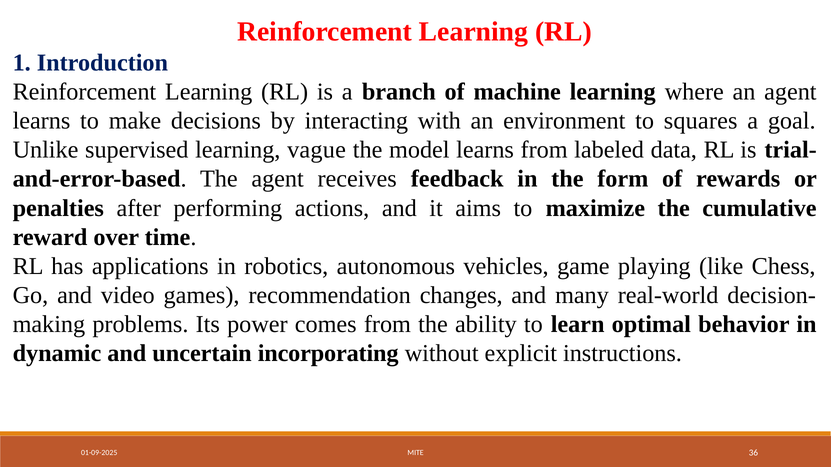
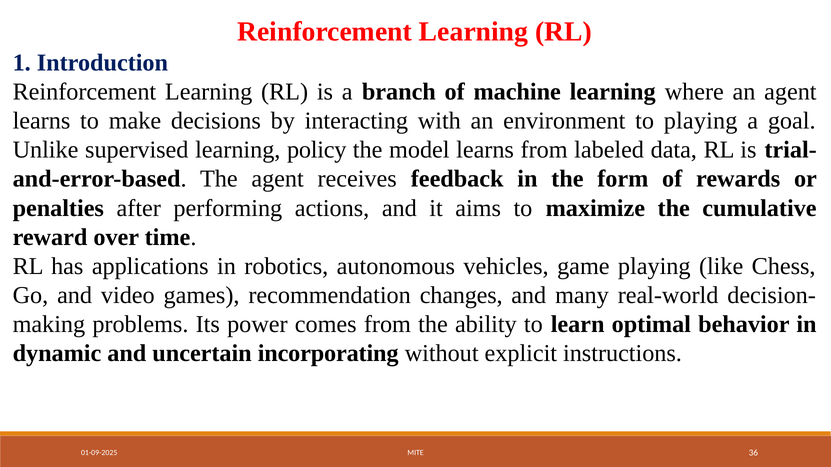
to squares: squares -> playing
vague: vague -> policy
